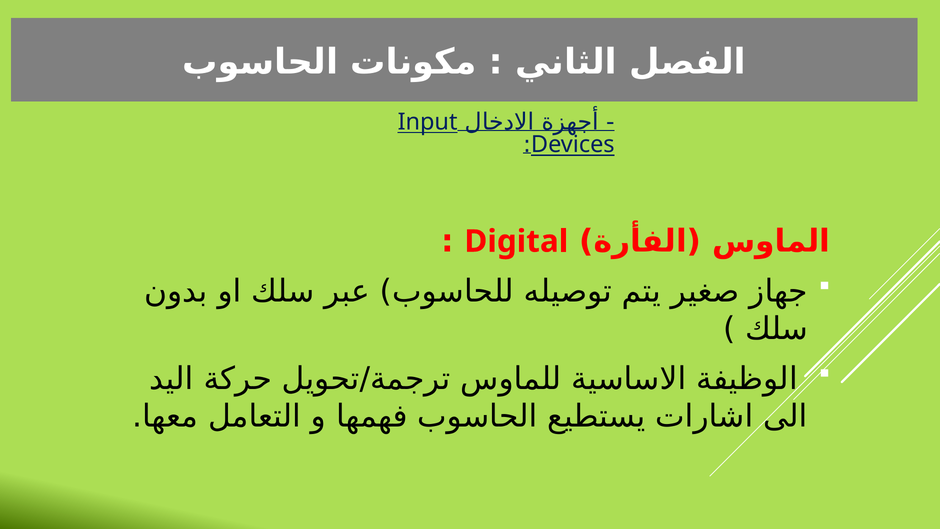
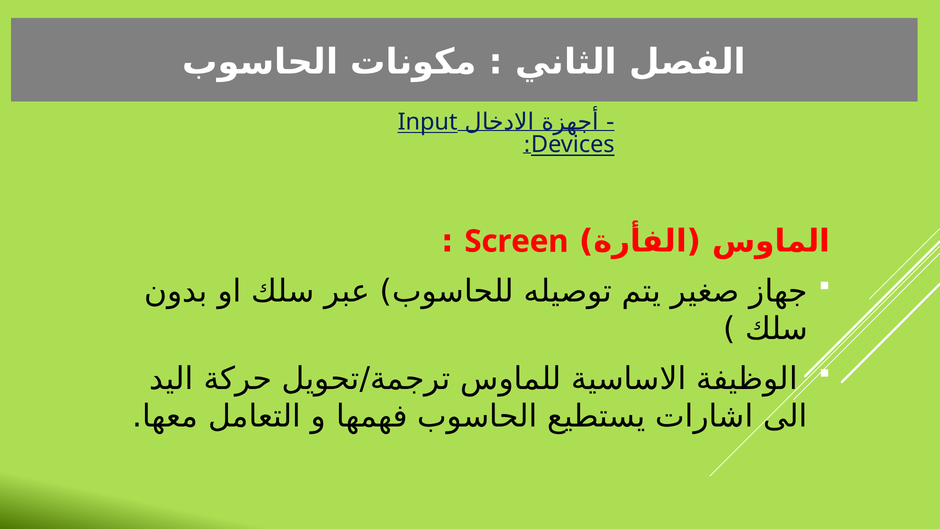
Digital: Digital -> Screen
